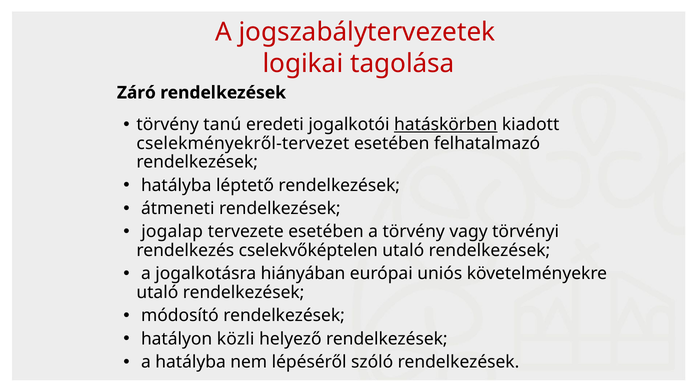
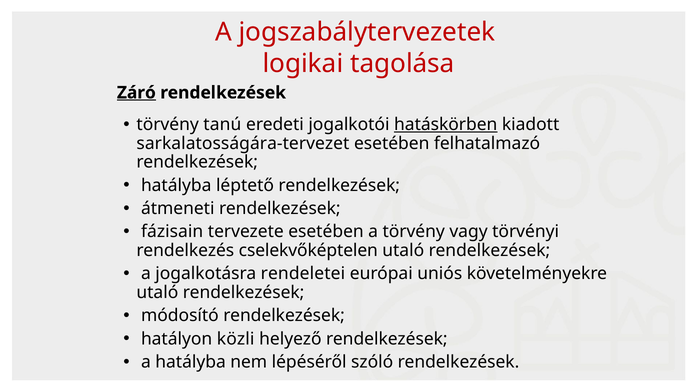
Záró underline: none -> present
cselekményekről-tervezet: cselekményekről-tervezet -> sarkalatosságára-tervezet
jogalap: jogalap -> fázisain
hiányában: hiányában -> rendeletei
